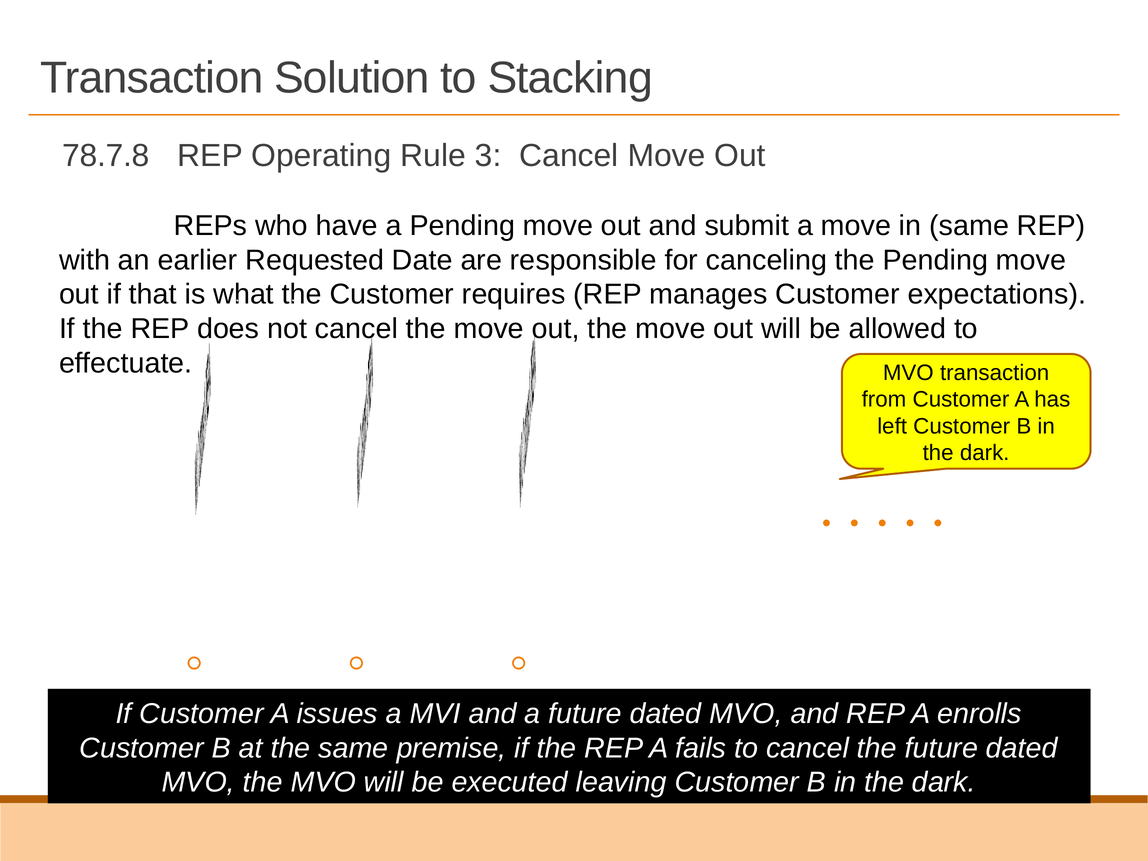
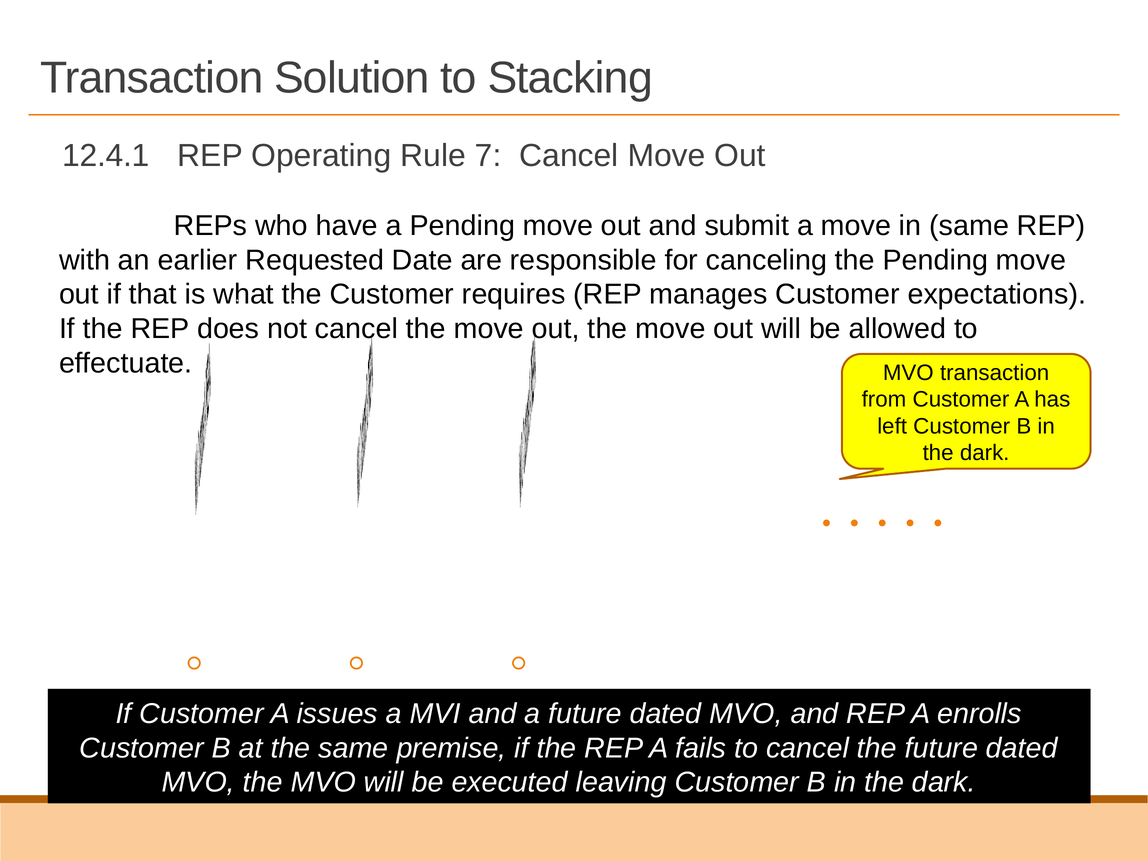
78.7.8: 78.7.8 -> 12.4.1
3: 3 -> 7
